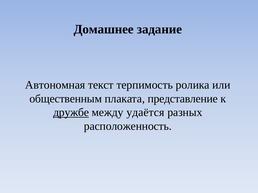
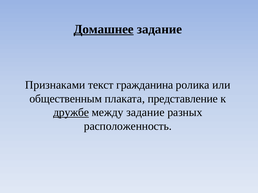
Домашнее underline: none -> present
Автономная: Автономная -> Признаками
терпимость: терпимость -> гражданина
между удаётся: удаётся -> задание
